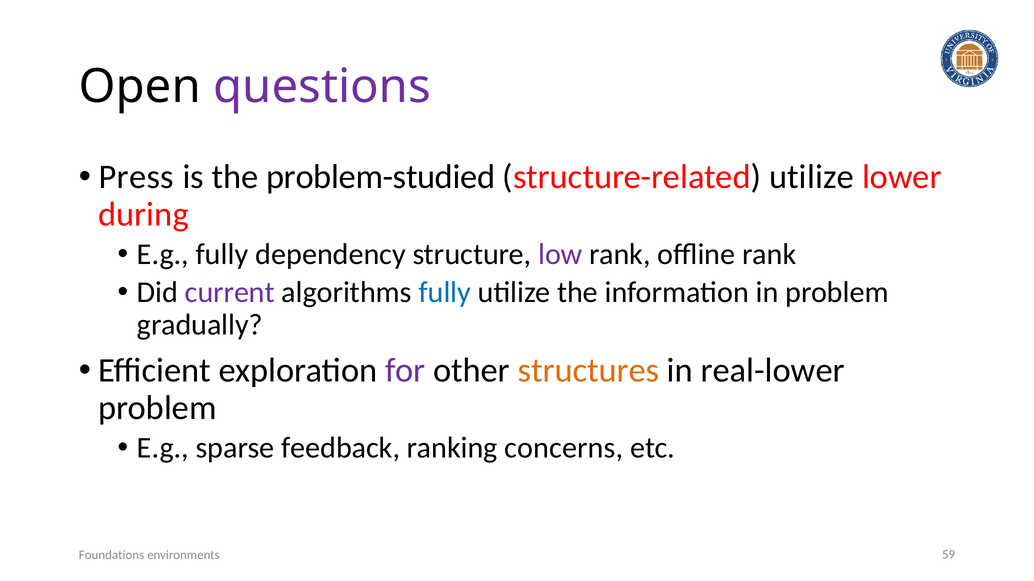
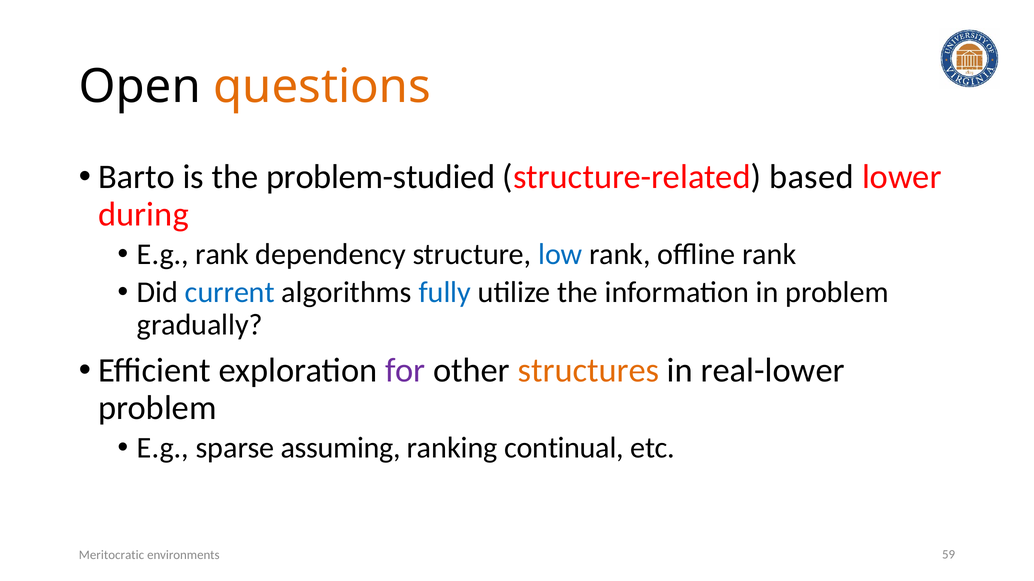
questions colour: purple -> orange
Press: Press -> Barto
structure-related utilize: utilize -> based
E.g fully: fully -> rank
low colour: purple -> blue
current colour: purple -> blue
feedback: feedback -> assuming
concerns: concerns -> continual
Foundations: Foundations -> Meritocratic
